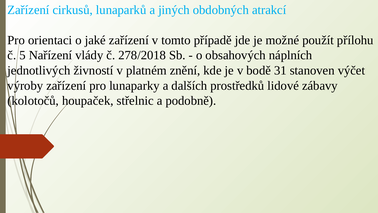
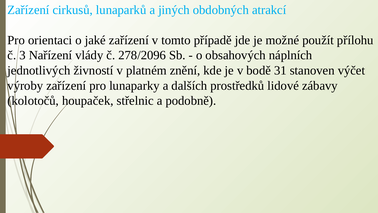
5: 5 -> 3
278/2018: 278/2018 -> 278/2096
